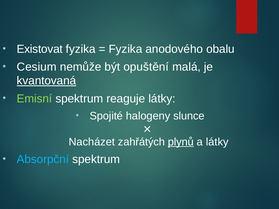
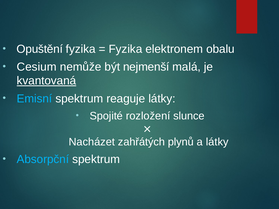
Existovat: Existovat -> Opuštění
anodového: anodového -> elektronem
opuštění: opuštění -> nejmenší
Emisní colour: light green -> light blue
halogeny: halogeny -> rozložení
plynů underline: present -> none
